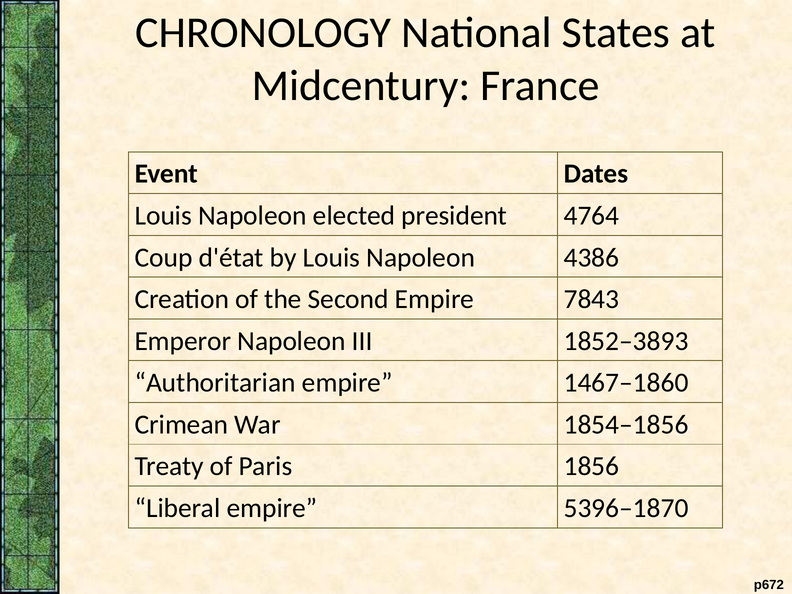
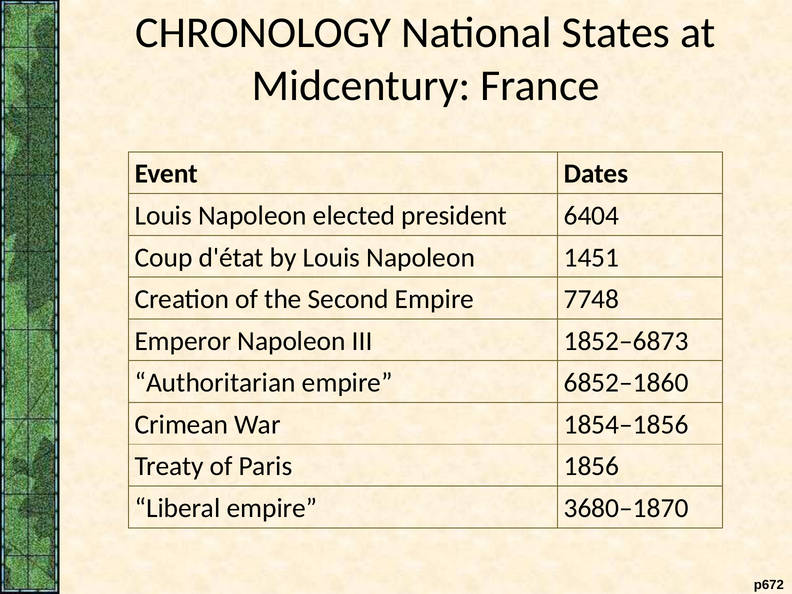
4764: 4764 -> 6404
4386: 4386 -> 1451
7843: 7843 -> 7748
1852–3893: 1852–3893 -> 1852–6873
1467–1860: 1467–1860 -> 6852–1860
5396–1870: 5396–1870 -> 3680–1870
